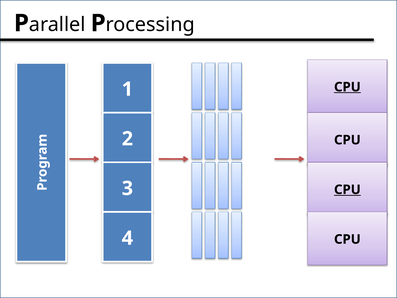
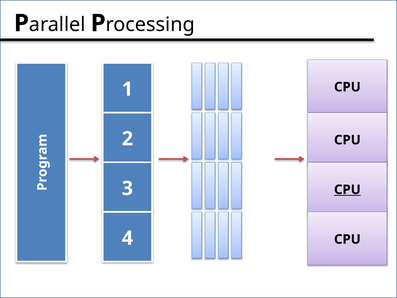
CPU at (347, 87) underline: present -> none
